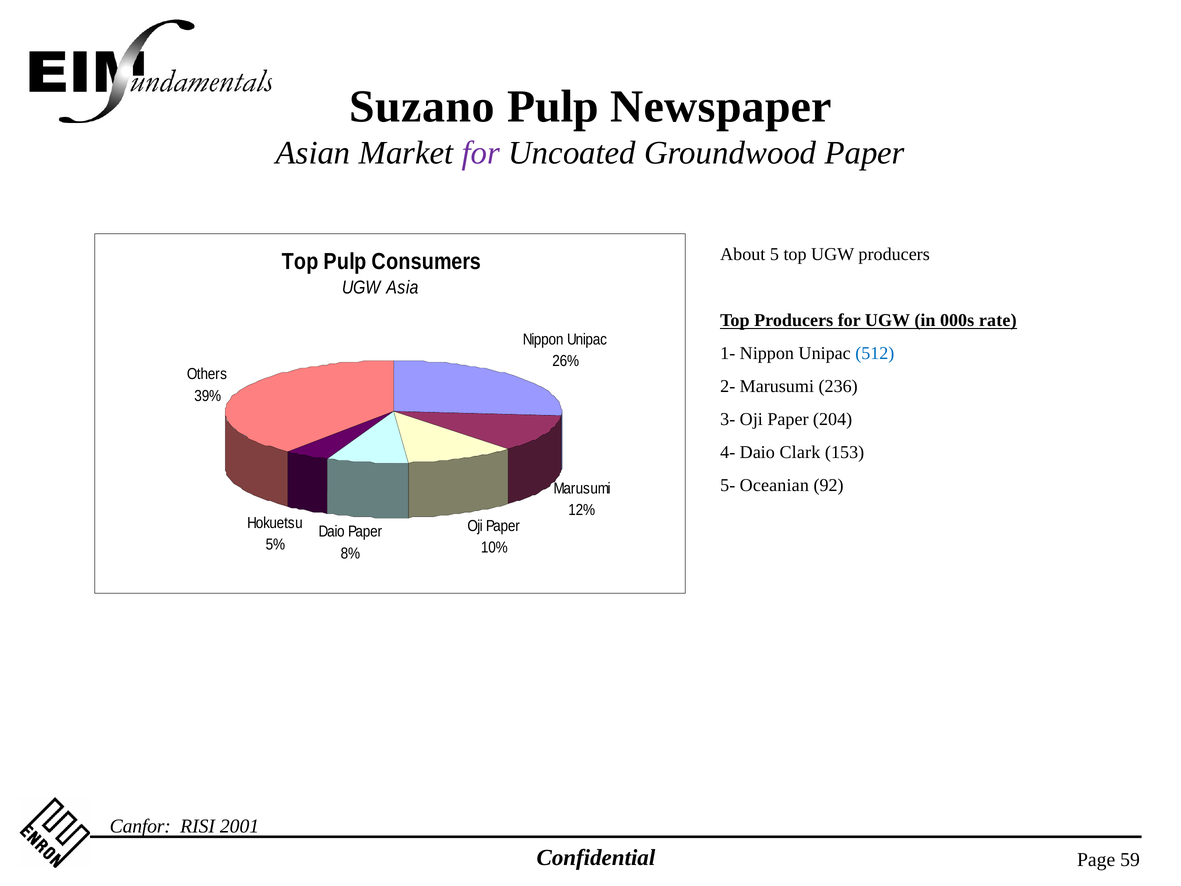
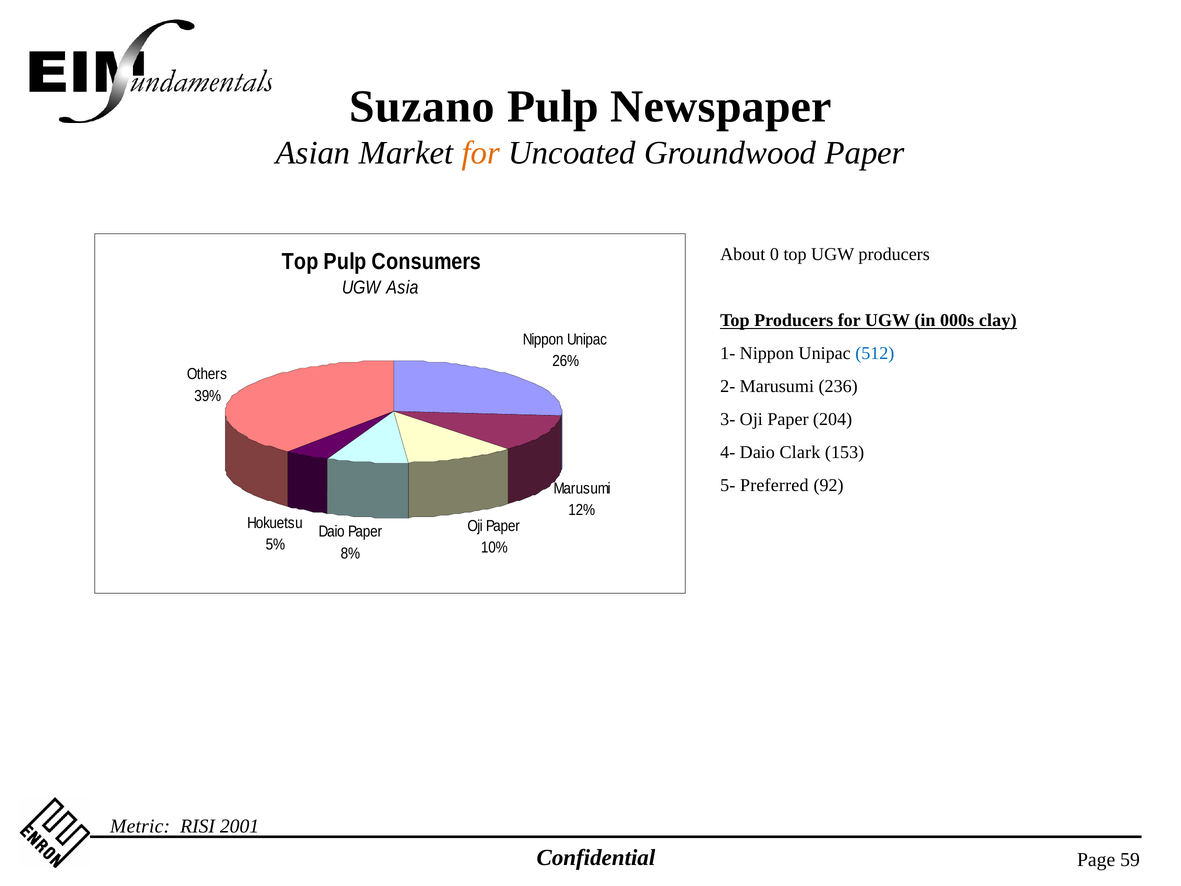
for at (481, 153) colour: purple -> orange
5: 5 -> 0
rate: rate -> clay
Oceanian: Oceanian -> Preferred
Canfor: Canfor -> Metric
